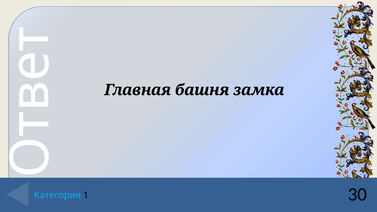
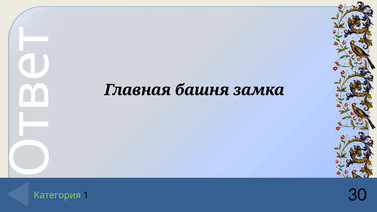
Категория colour: light blue -> light green
